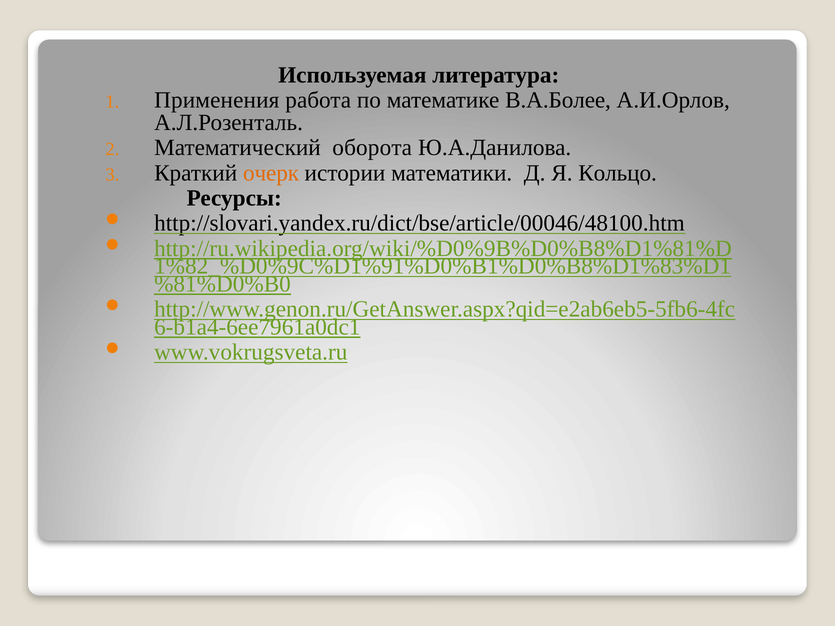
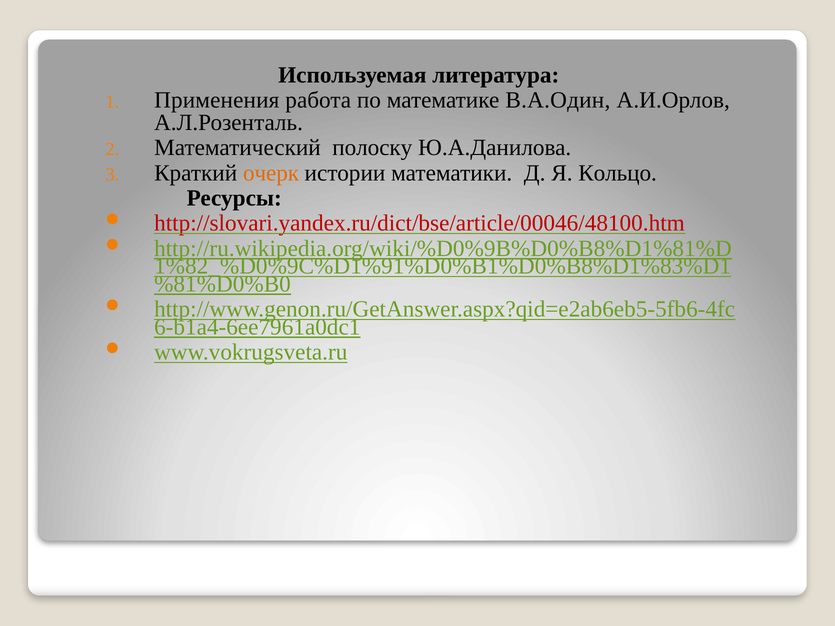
В.А.Более: В.А.Более -> В.А.Один
оборота: оборота -> полоску
http://slovari.yandex.ru/dict/bse/article/00046/48100.htm colour: black -> red
